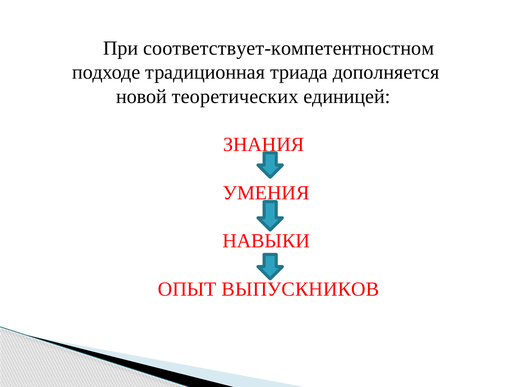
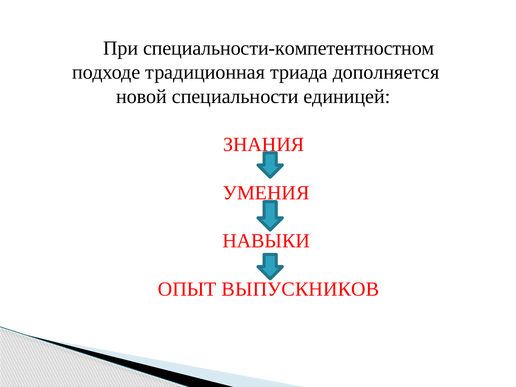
соответствует-компетентностном: соответствует-компетентностном -> специальности-компетентностном
теоретических: теоретических -> специальности
